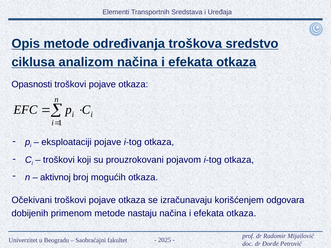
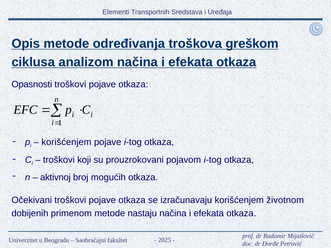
sredstvo: sredstvo -> greškom
eksploataciji at (67, 142): eksploataciji -> korišćenjem
odgovara: odgovara -> životnom
